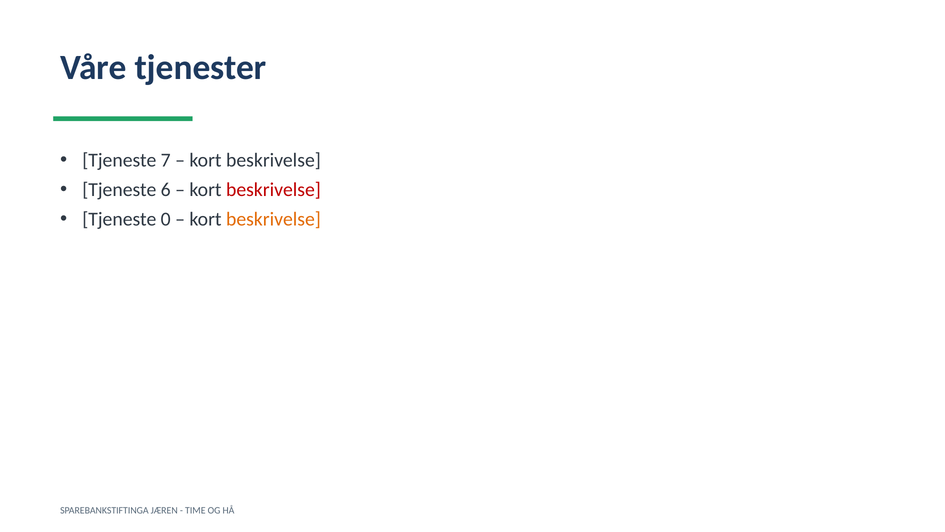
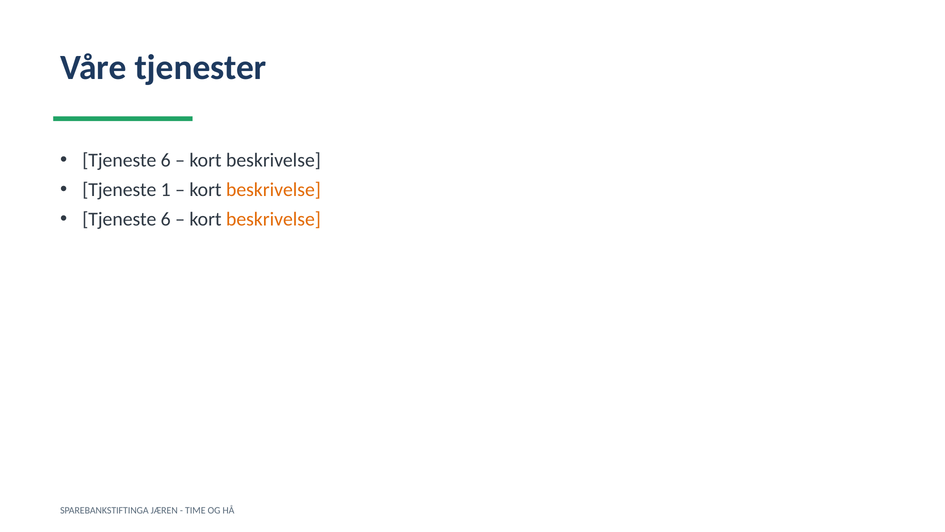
7 at (166, 160): 7 -> 6
6: 6 -> 1
beskrivelse at (273, 190) colour: red -> orange
0 at (166, 219): 0 -> 6
